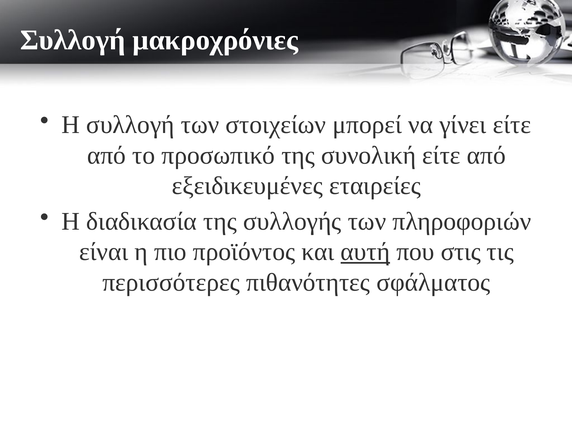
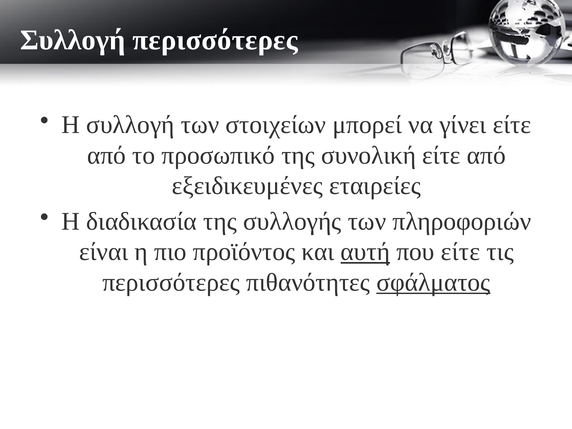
Συλλογή μακροχρόνιες: μακροχρόνιες -> περισσότερες
που στις: στις -> είτε
σφάλματος underline: none -> present
